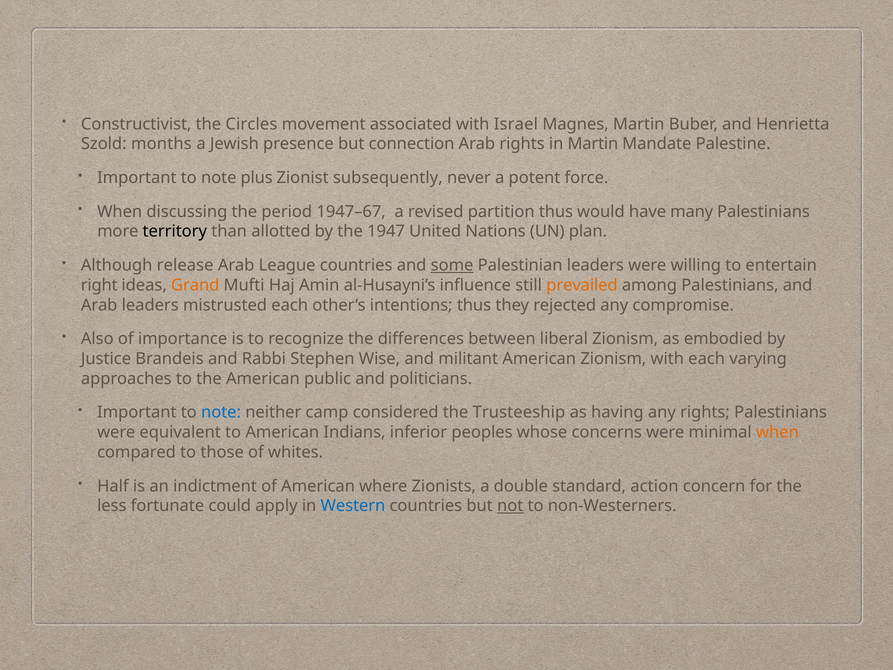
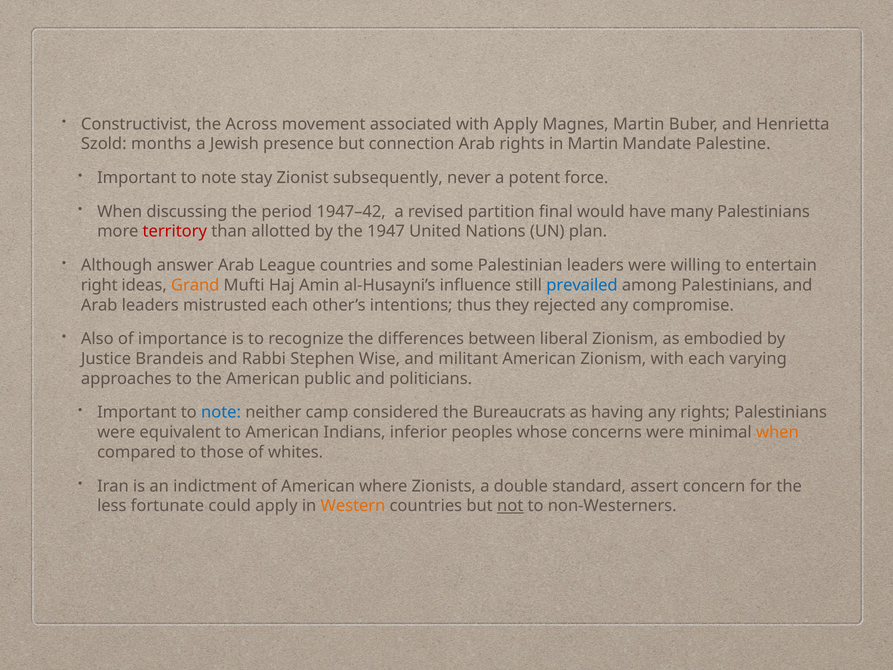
Circles: Circles -> Across
with Israel: Israel -> Apply
plus: plus -> stay
1947–67: 1947–67 -> 1947–42
partition thus: thus -> final
territory colour: black -> red
release: release -> answer
some underline: present -> none
prevailed colour: orange -> blue
Trusteeship: Trusteeship -> Bureaucrats
Half: Half -> Iran
action: action -> assert
Western colour: blue -> orange
